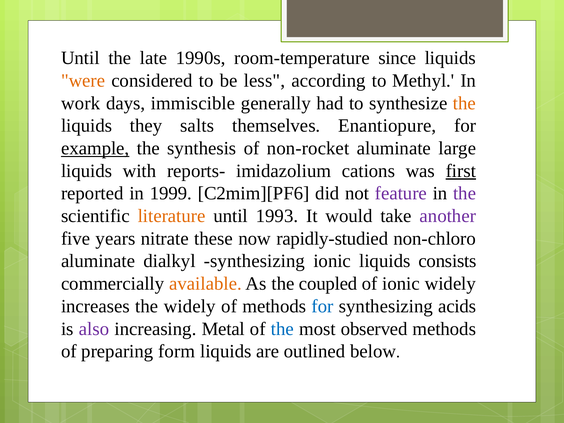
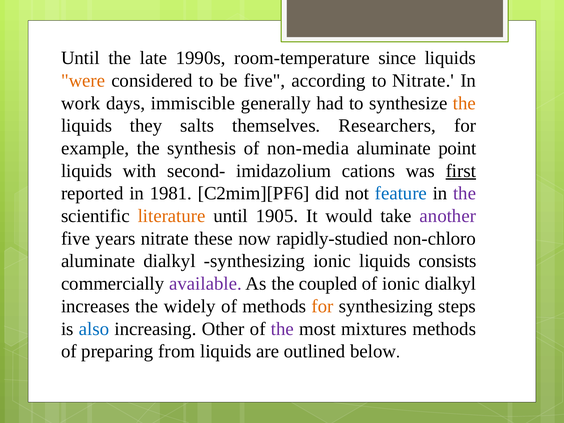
be less: less -> five
to Methyl: Methyl -> Nitrate
Enantiopure: Enantiopure -> Researchers
example underline: present -> none
non-rocket: non-rocket -> non-media
large: large -> point
reports-: reports- -> second-
1999: 1999 -> 1981
feature colour: purple -> blue
1993: 1993 -> 1905
available colour: orange -> purple
ionic widely: widely -> dialkyl
for at (323, 306) colour: blue -> orange
acids: acids -> steps
also colour: purple -> blue
Metal: Metal -> Other
the at (282, 329) colour: blue -> purple
observed: observed -> mixtures
form: form -> from
